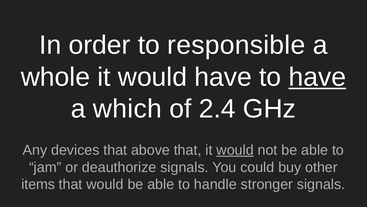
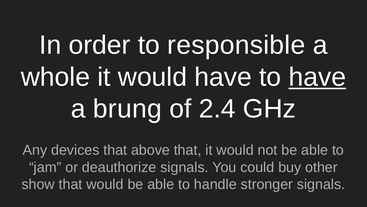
which: which -> brung
would at (235, 150) underline: present -> none
items: items -> show
